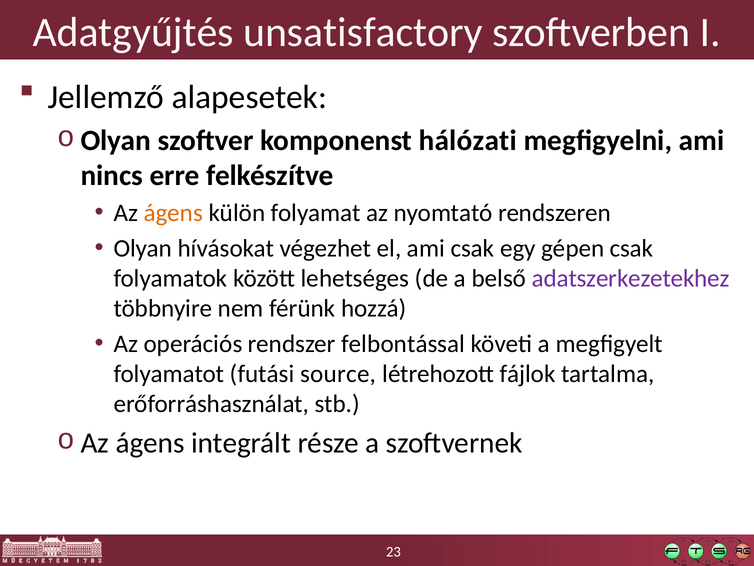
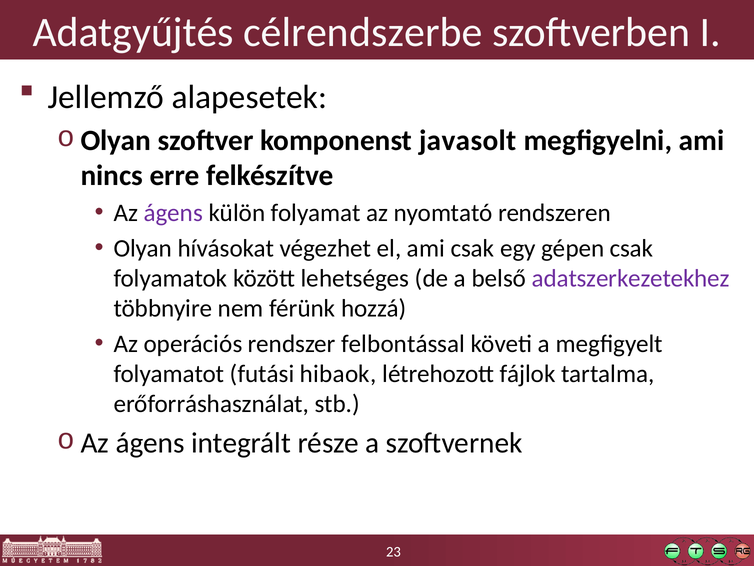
unsatisfactory: unsatisfactory -> célrendszerbe
hálózati: hálózati -> javasolt
ágens at (173, 213) colour: orange -> purple
source: source -> hibaok
